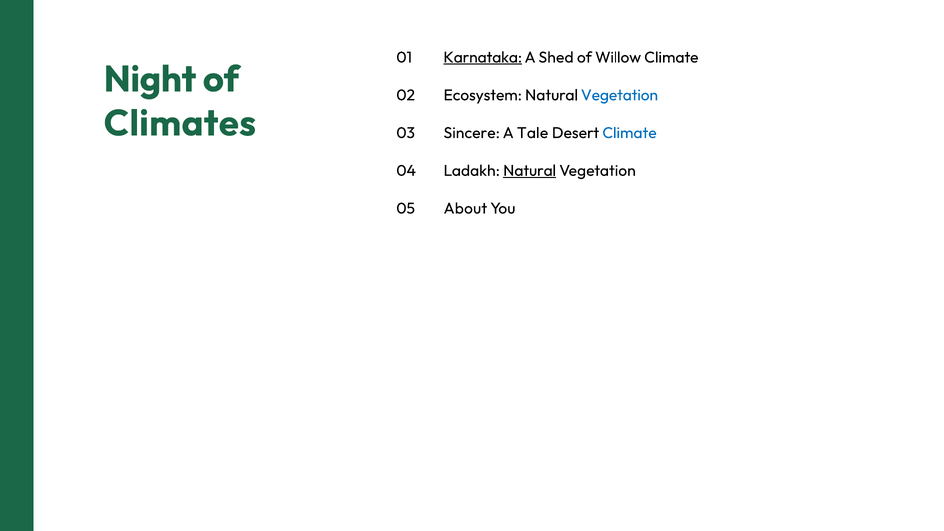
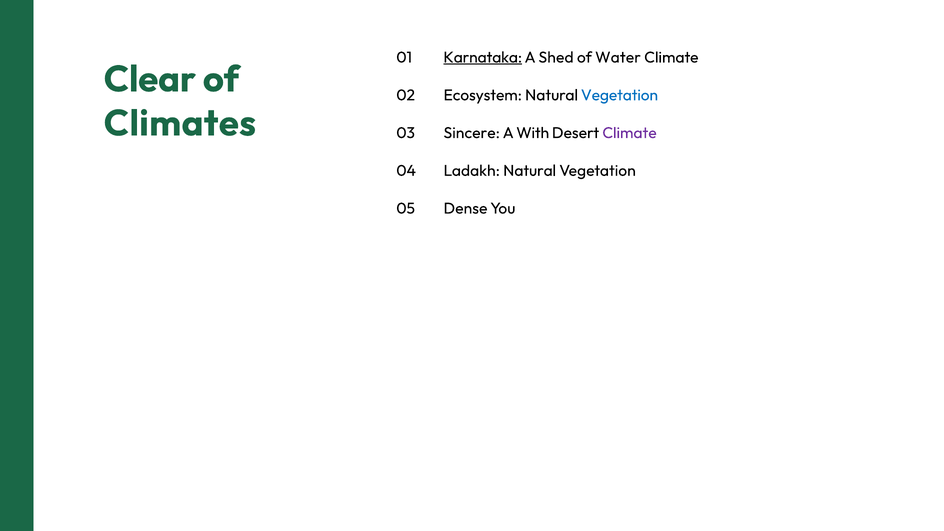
Willow: Willow -> Water
Night: Night -> Clear
Tale: Tale -> With
Climate at (630, 133) colour: blue -> purple
Natural at (530, 171) underline: present -> none
About: About -> Dense
